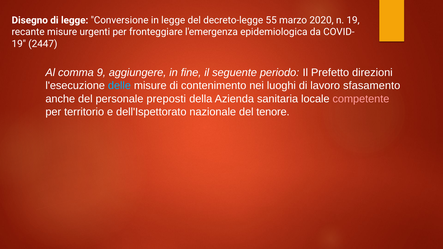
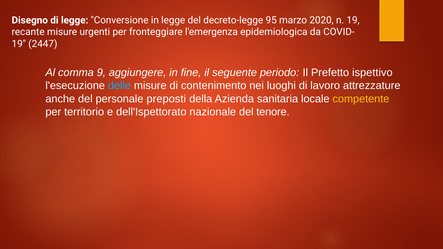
55: 55 -> 95
direzioni: direzioni -> ispettivo
sfasamento: sfasamento -> attrezzature
competente colour: pink -> yellow
